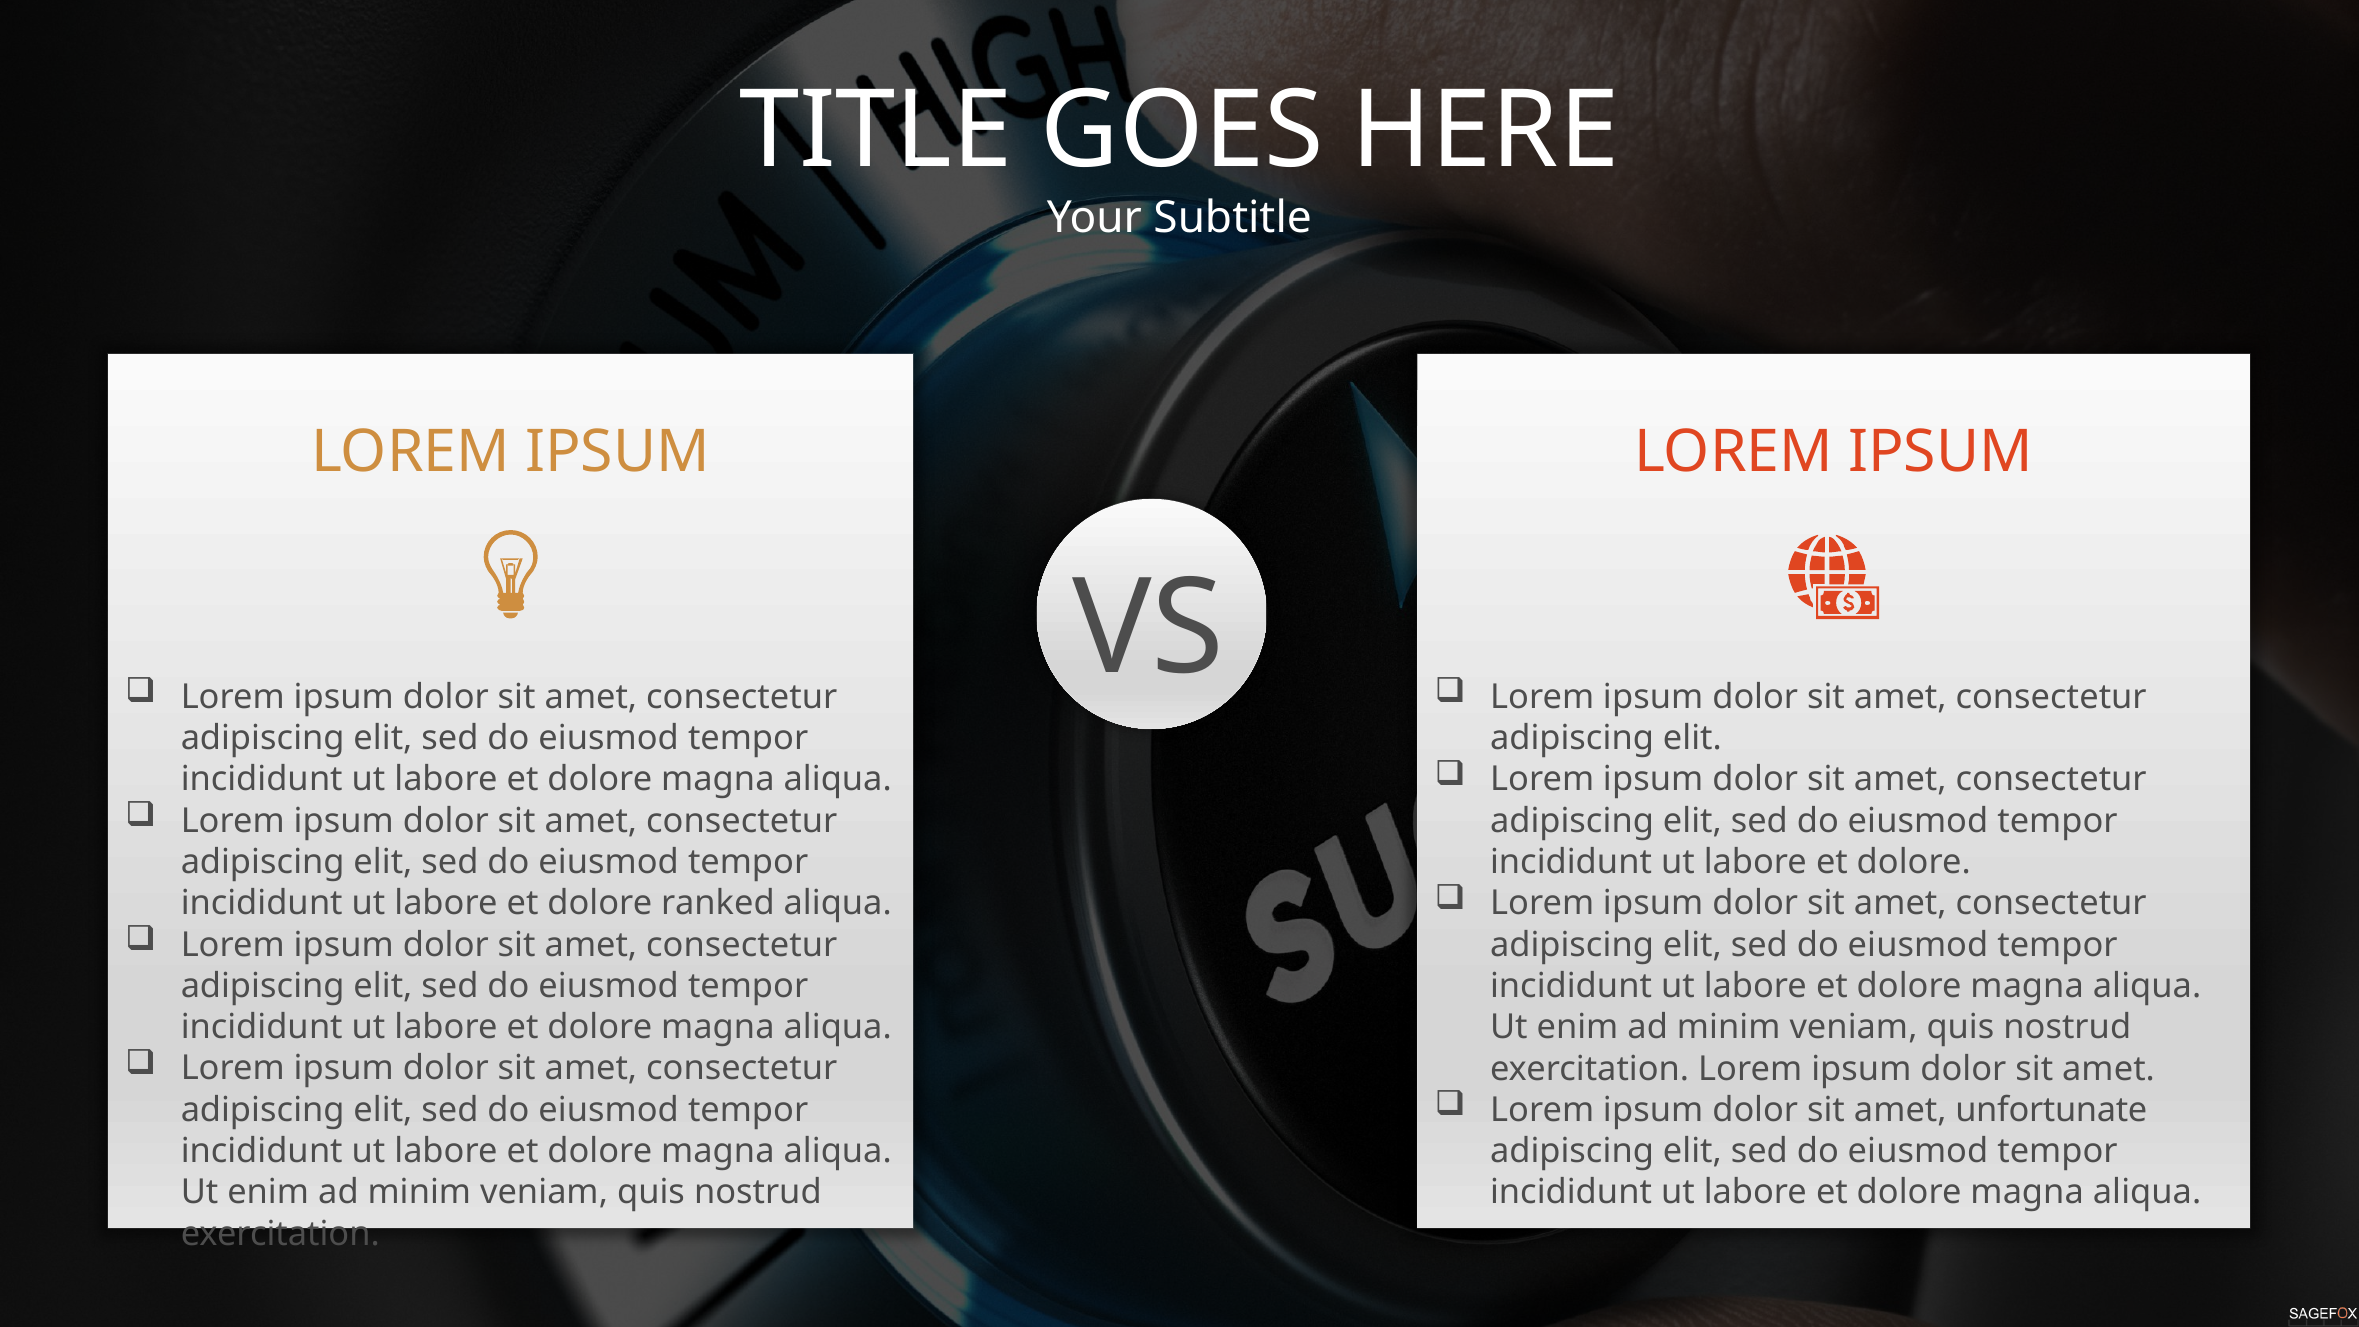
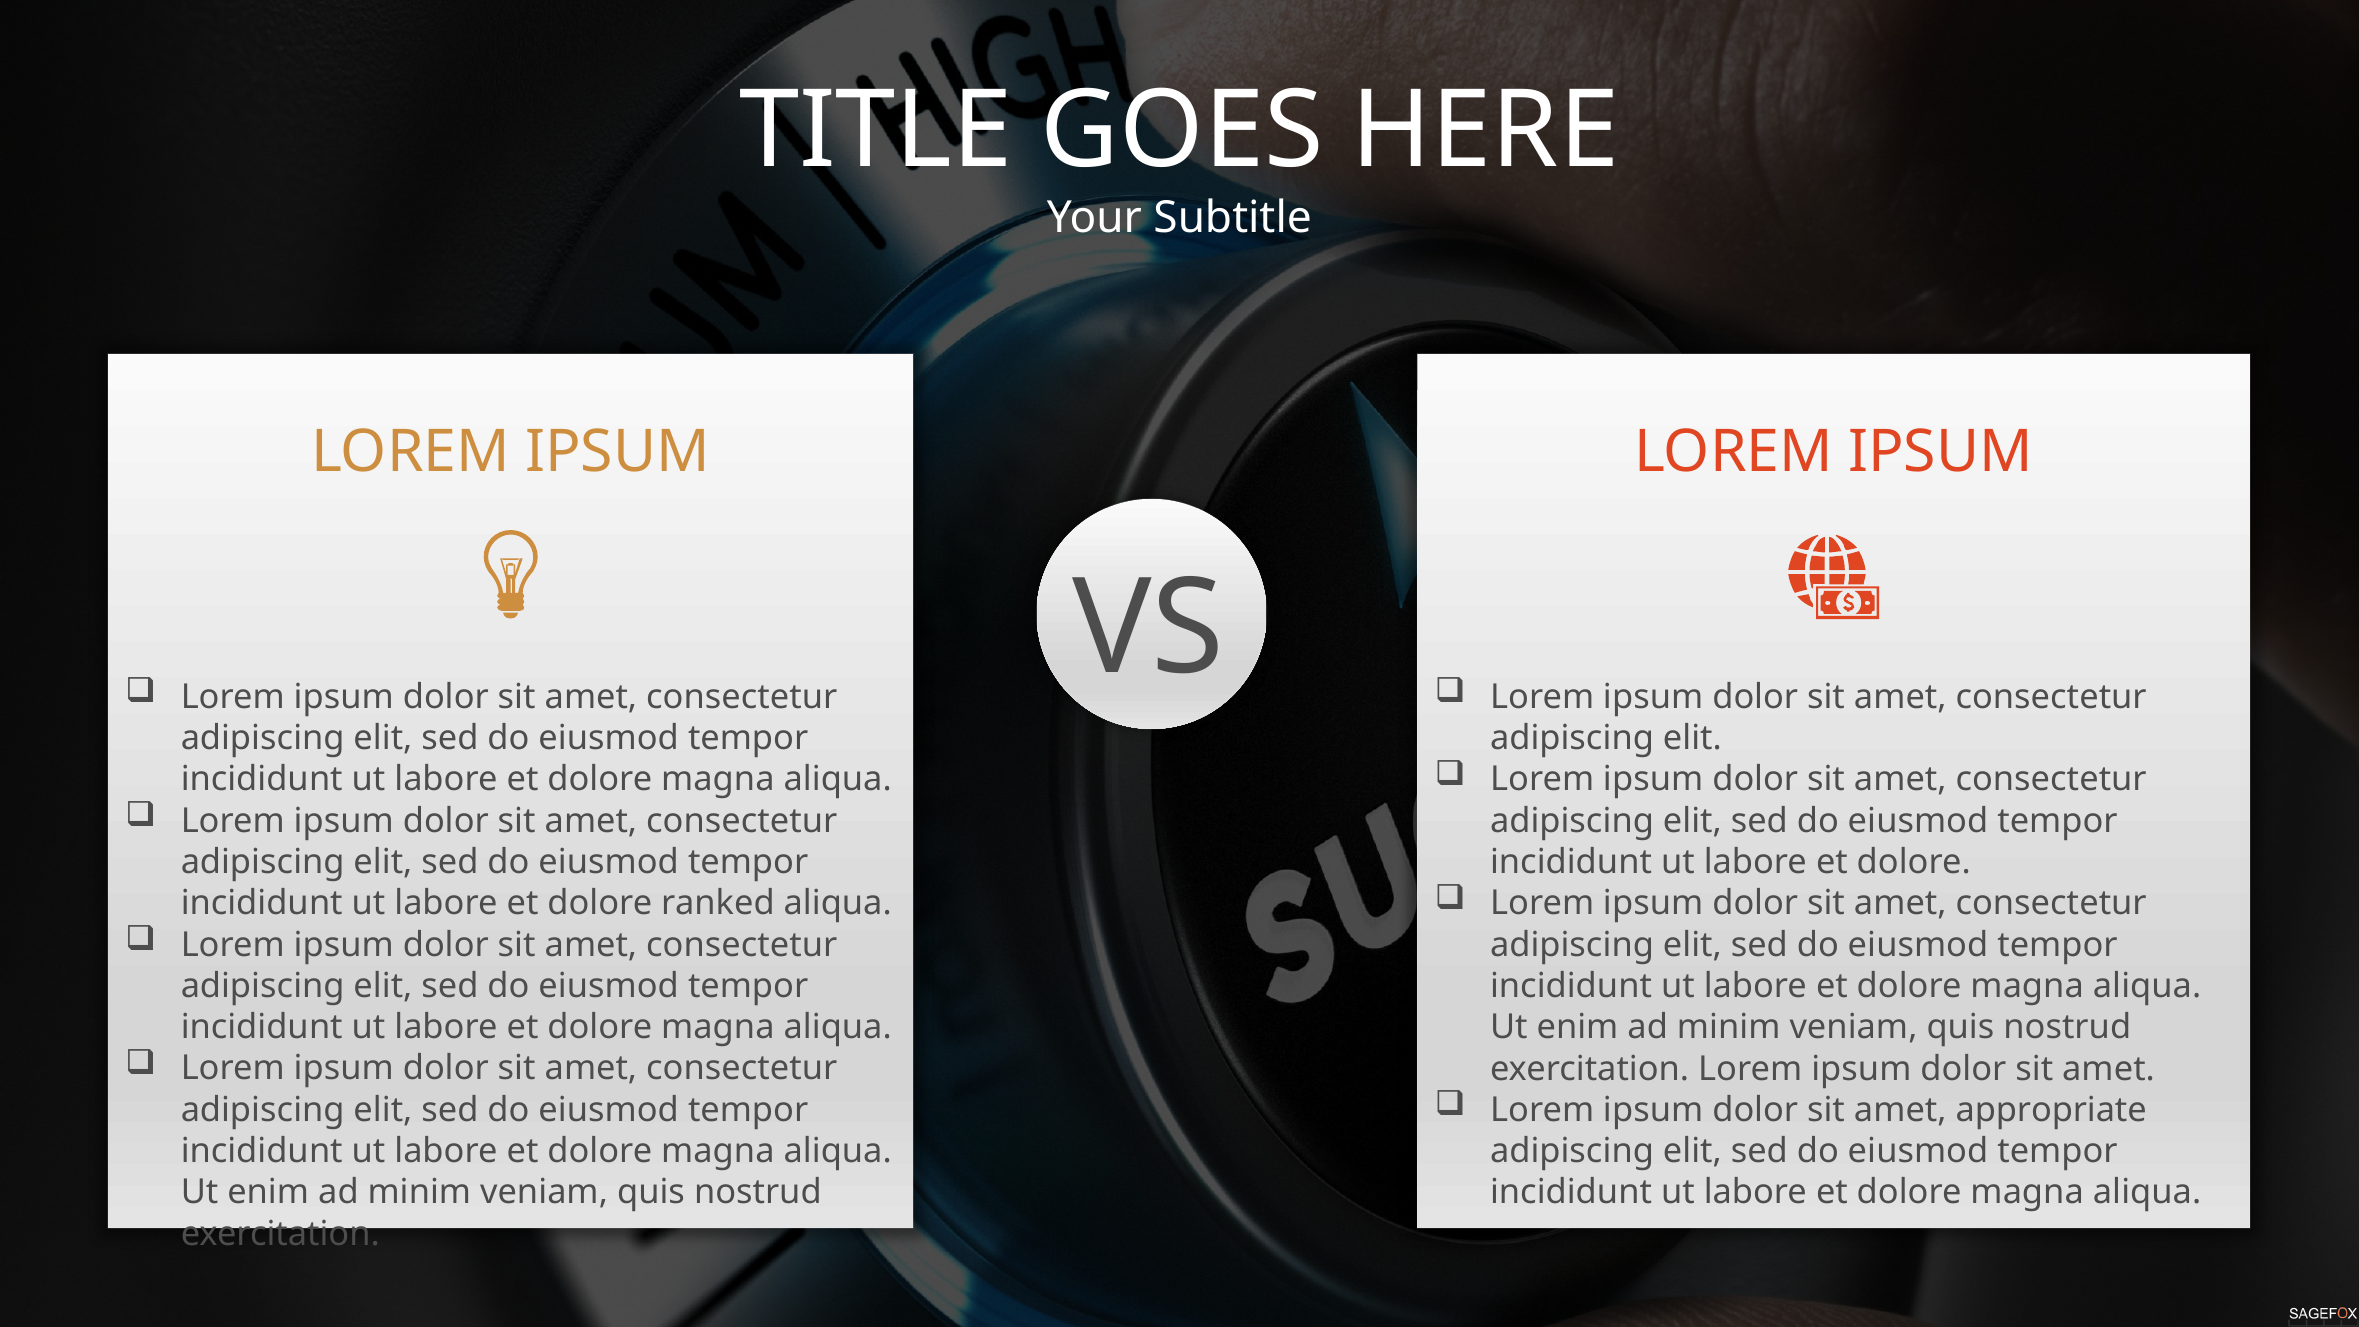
unfortunate: unfortunate -> appropriate
